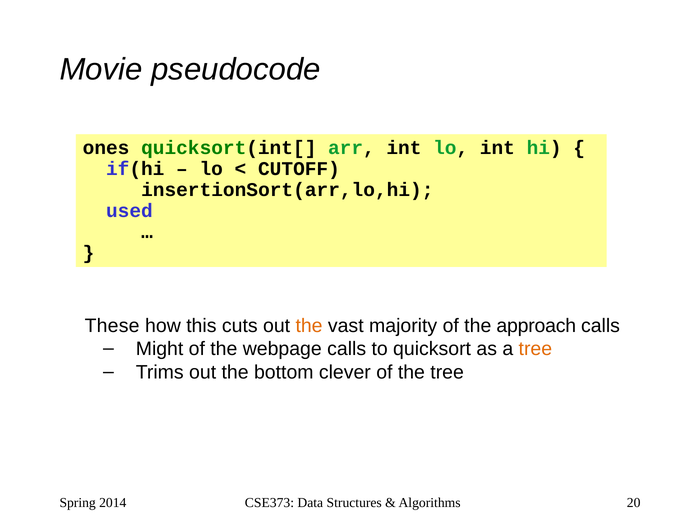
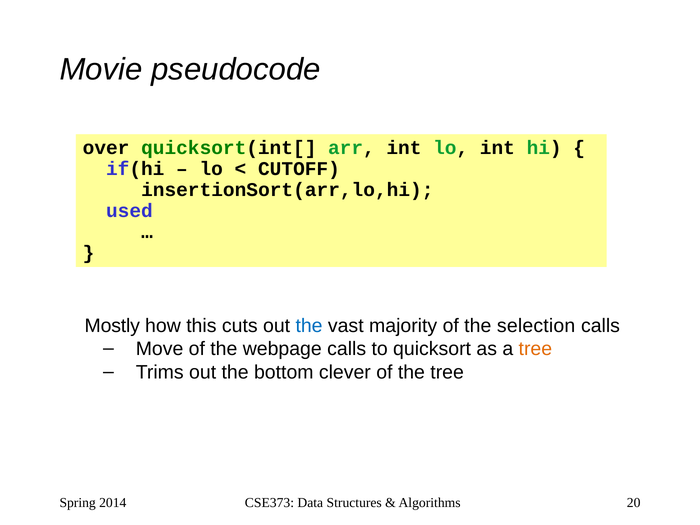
ones: ones -> over
These: These -> Mostly
the at (309, 326) colour: orange -> blue
approach: approach -> selection
Might: Might -> Move
